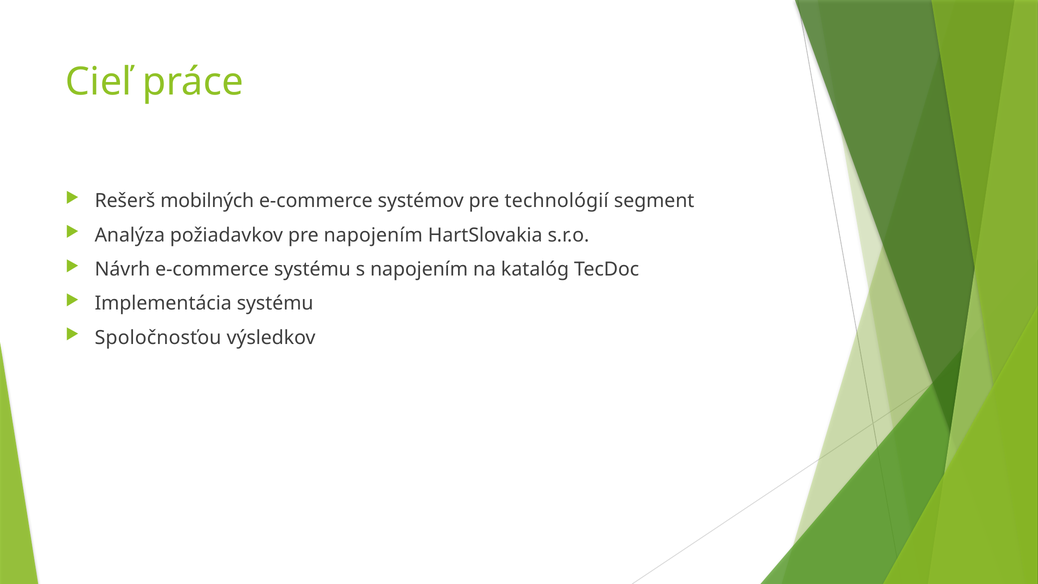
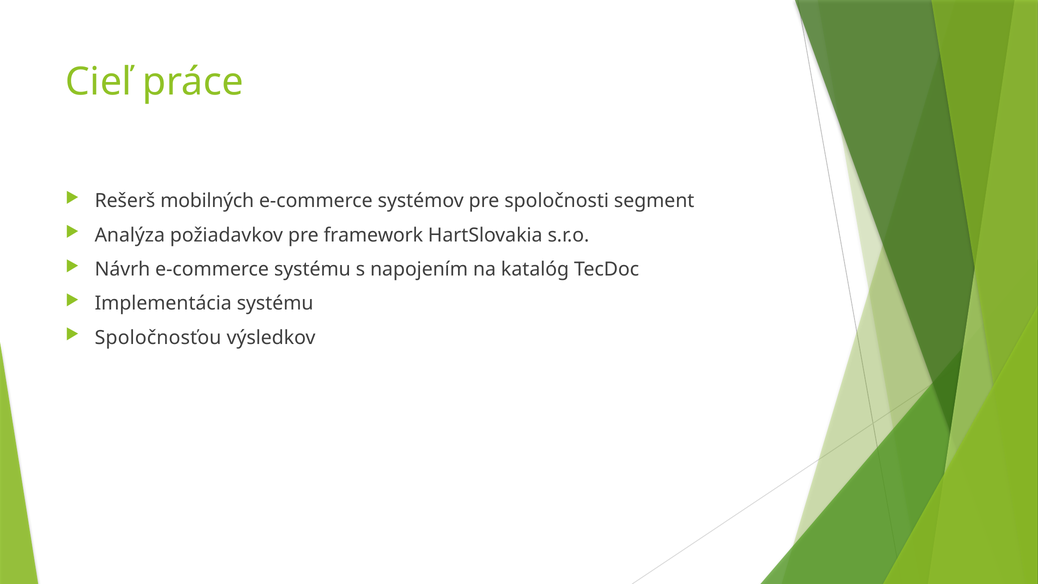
technológií: technológií -> spoločnosti
pre napojením: napojením -> framework
